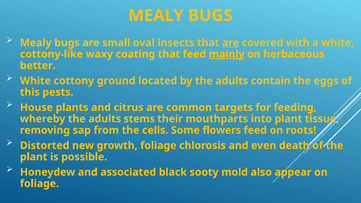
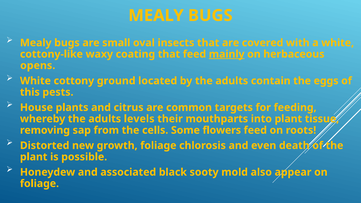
are at (231, 43) underline: present -> none
better: better -> opens
stems: stems -> levels
